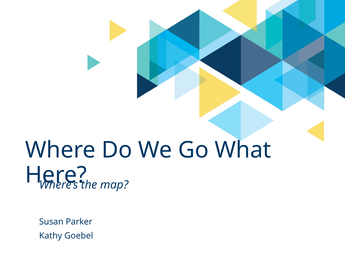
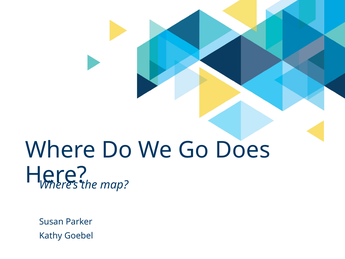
What: What -> Does
